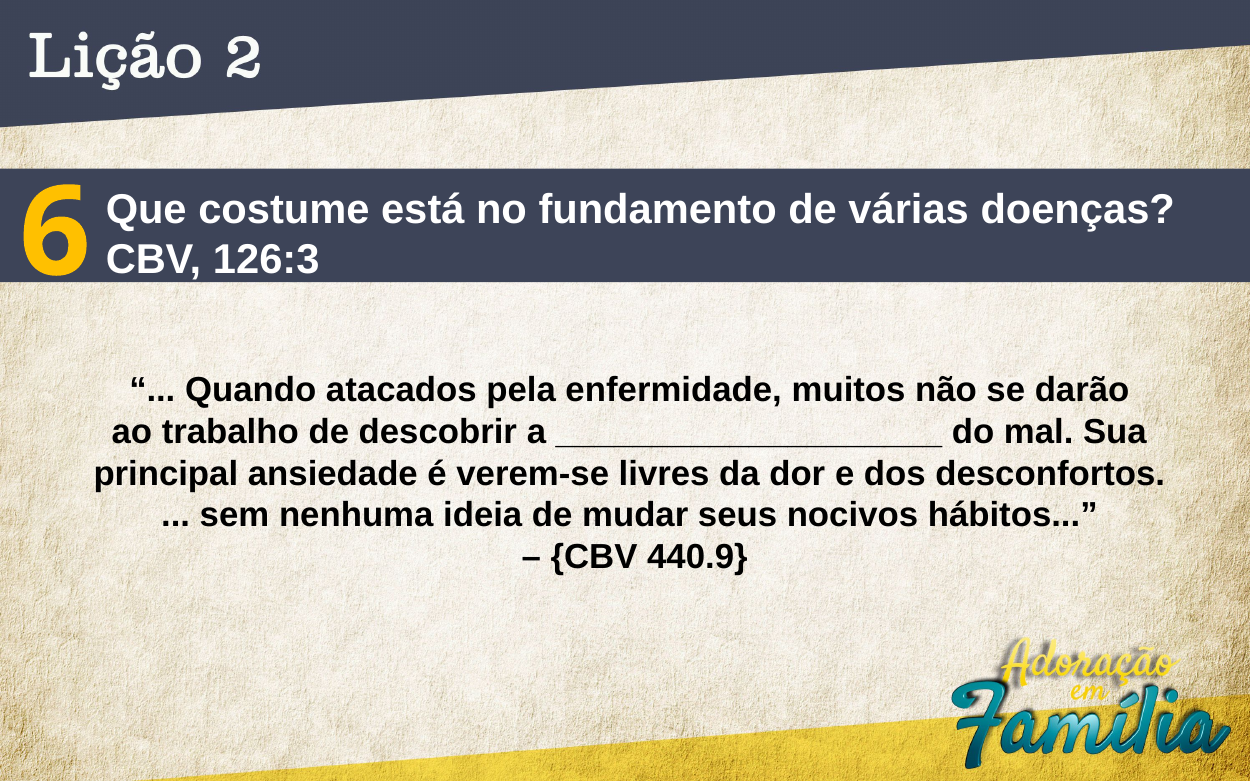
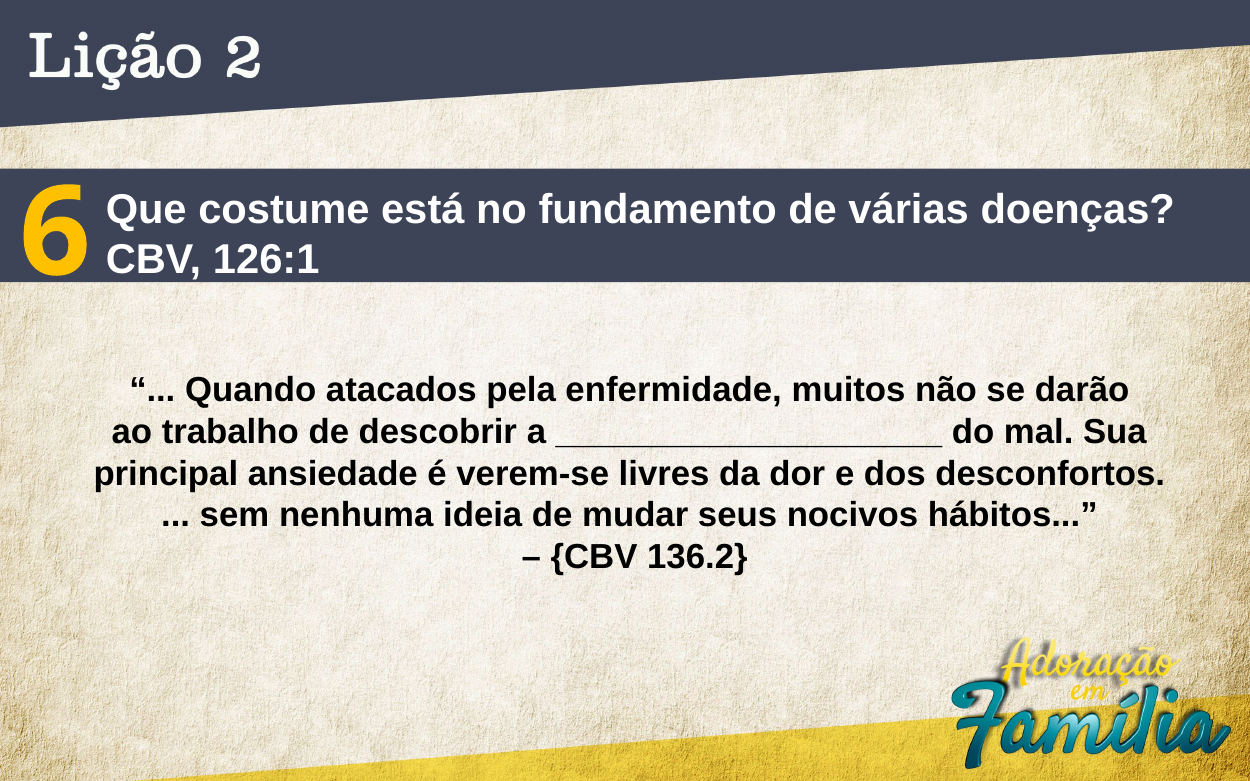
126:3: 126:3 -> 126:1
440.9: 440.9 -> 136.2
